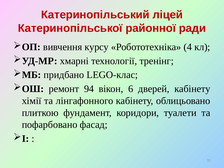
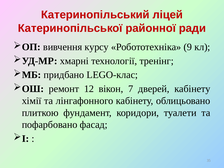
4: 4 -> 9
94: 94 -> 12
6: 6 -> 7
